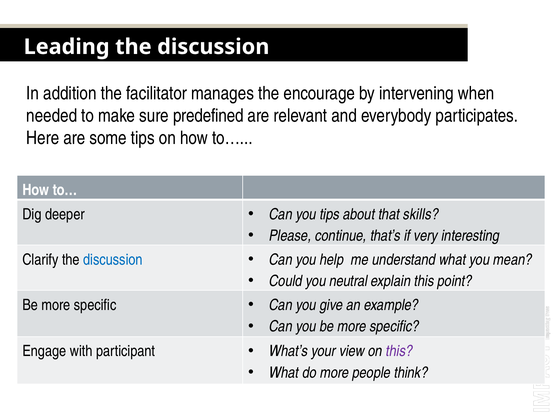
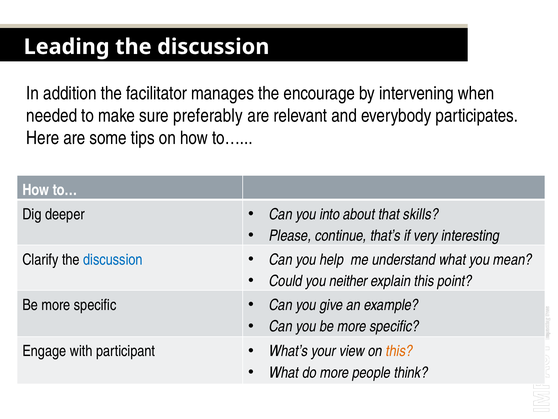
predefined: predefined -> preferably
you tips: tips -> into
neutral: neutral -> neither
this at (399, 351) colour: purple -> orange
